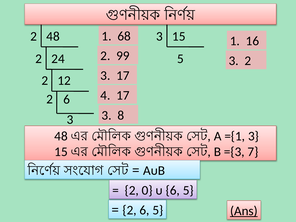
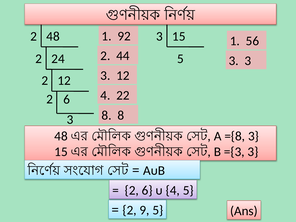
68: 68 -> 92
16: 16 -> 56
99: 99 -> 44
3 2: 2 -> 3
3 17: 17 -> 12
4 17: 17 -> 22
3 at (107, 115): 3 -> 8
={1: ={1 -> ={8
={3 7: 7 -> 3
0 at (147, 190): 0 -> 6
ᴜ 6: 6 -> 4
Ans underline: present -> none
6 at (144, 210): 6 -> 9
